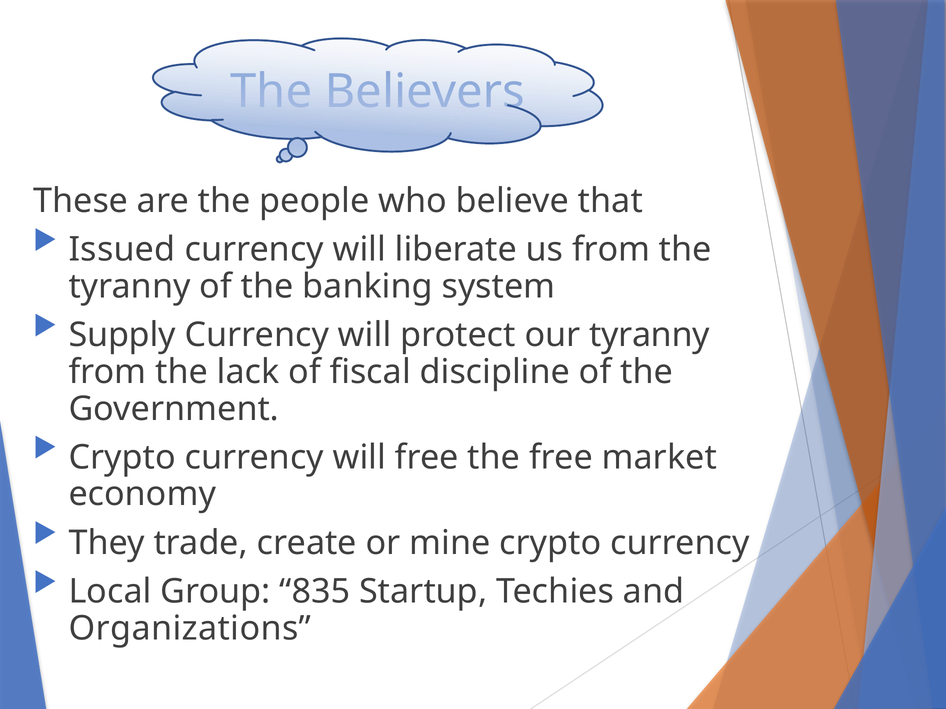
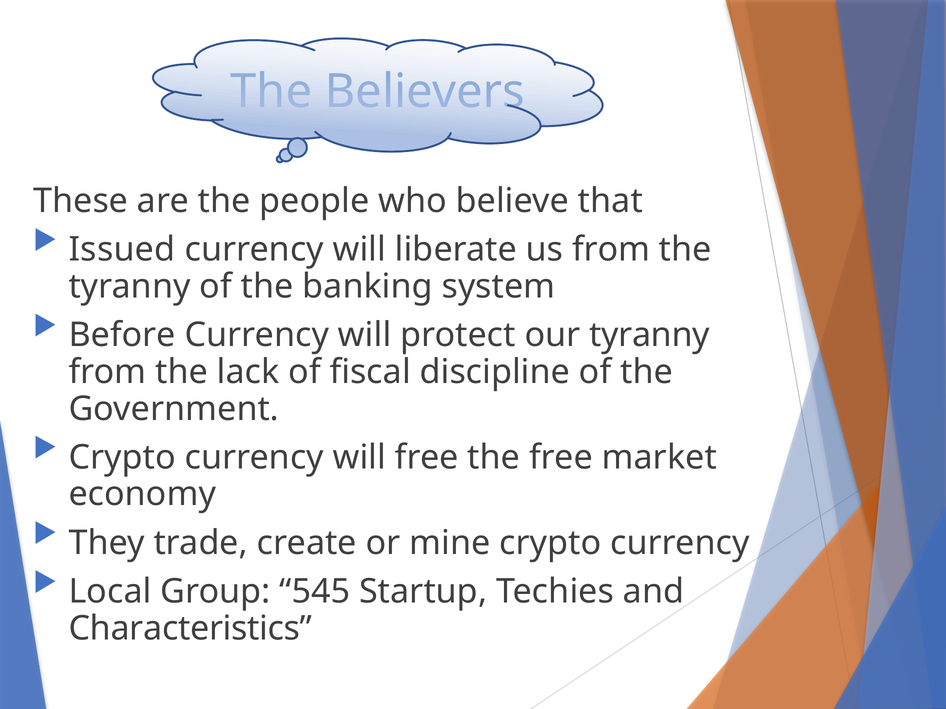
Supply: Supply -> Before
835: 835 -> 545
Organizations: Organizations -> Characteristics
